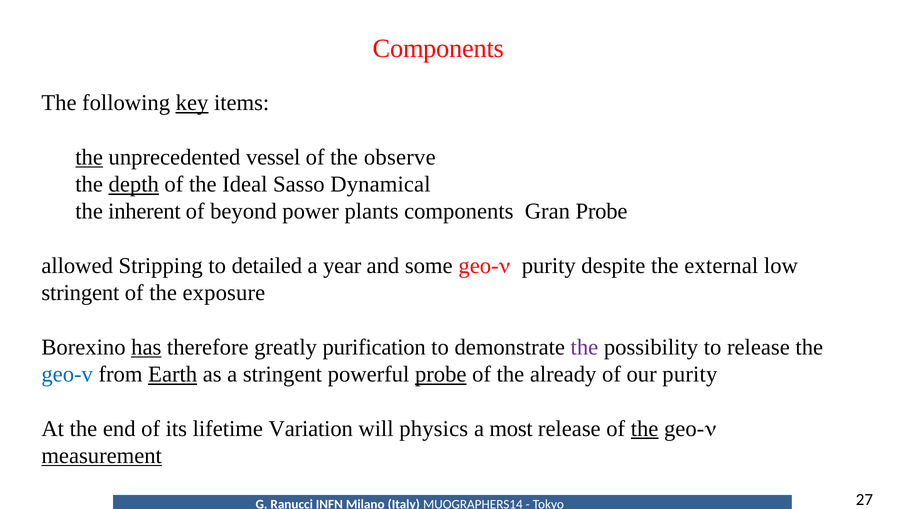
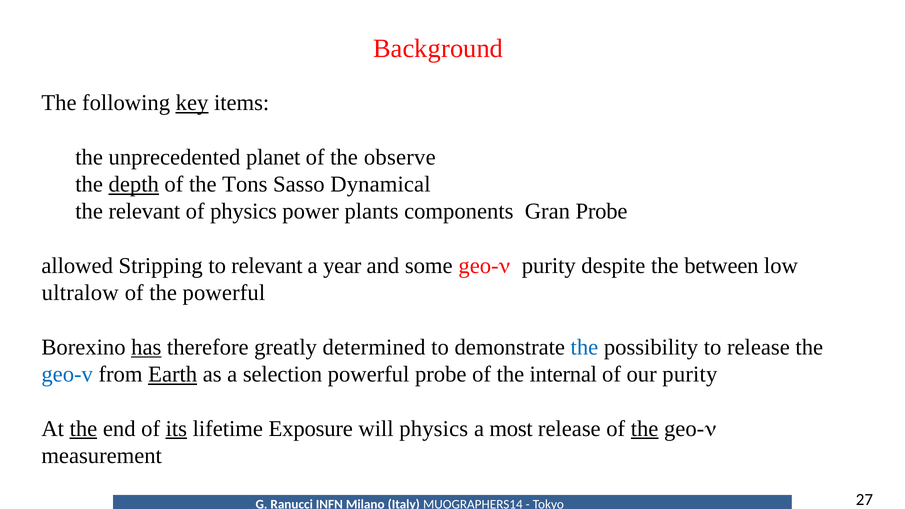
Components at (438, 48): Components -> Background
the at (89, 157) underline: present -> none
vessel: vessel -> planet
Ideal: Ideal -> Tons
the inherent: inherent -> relevant
of beyond: beyond -> physics
to detailed: detailed -> relevant
external: external -> between
stringent at (80, 293): stringent -> ultralow
the exposure: exposure -> powerful
purification: purification -> determined
the at (584, 347) colour: purple -> blue
a stringent: stringent -> selection
probe at (441, 374) underline: present -> none
already: already -> internal
the at (83, 429) underline: none -> present
its underline: none -> present
Variation: Variation -> Exposure
measurement underline: present -> none
